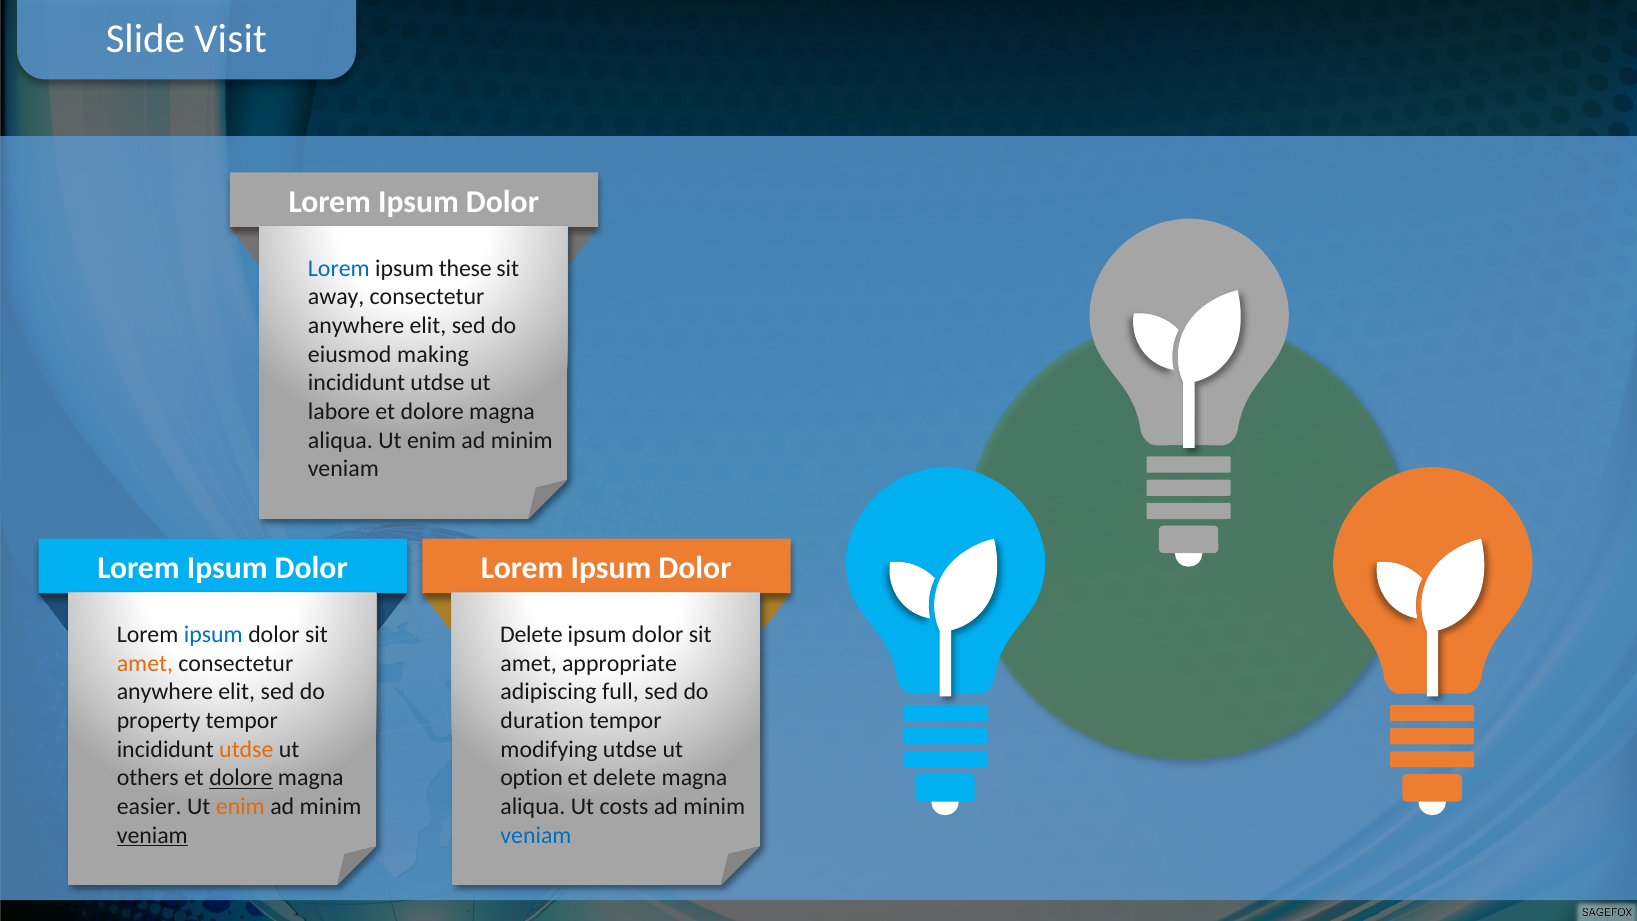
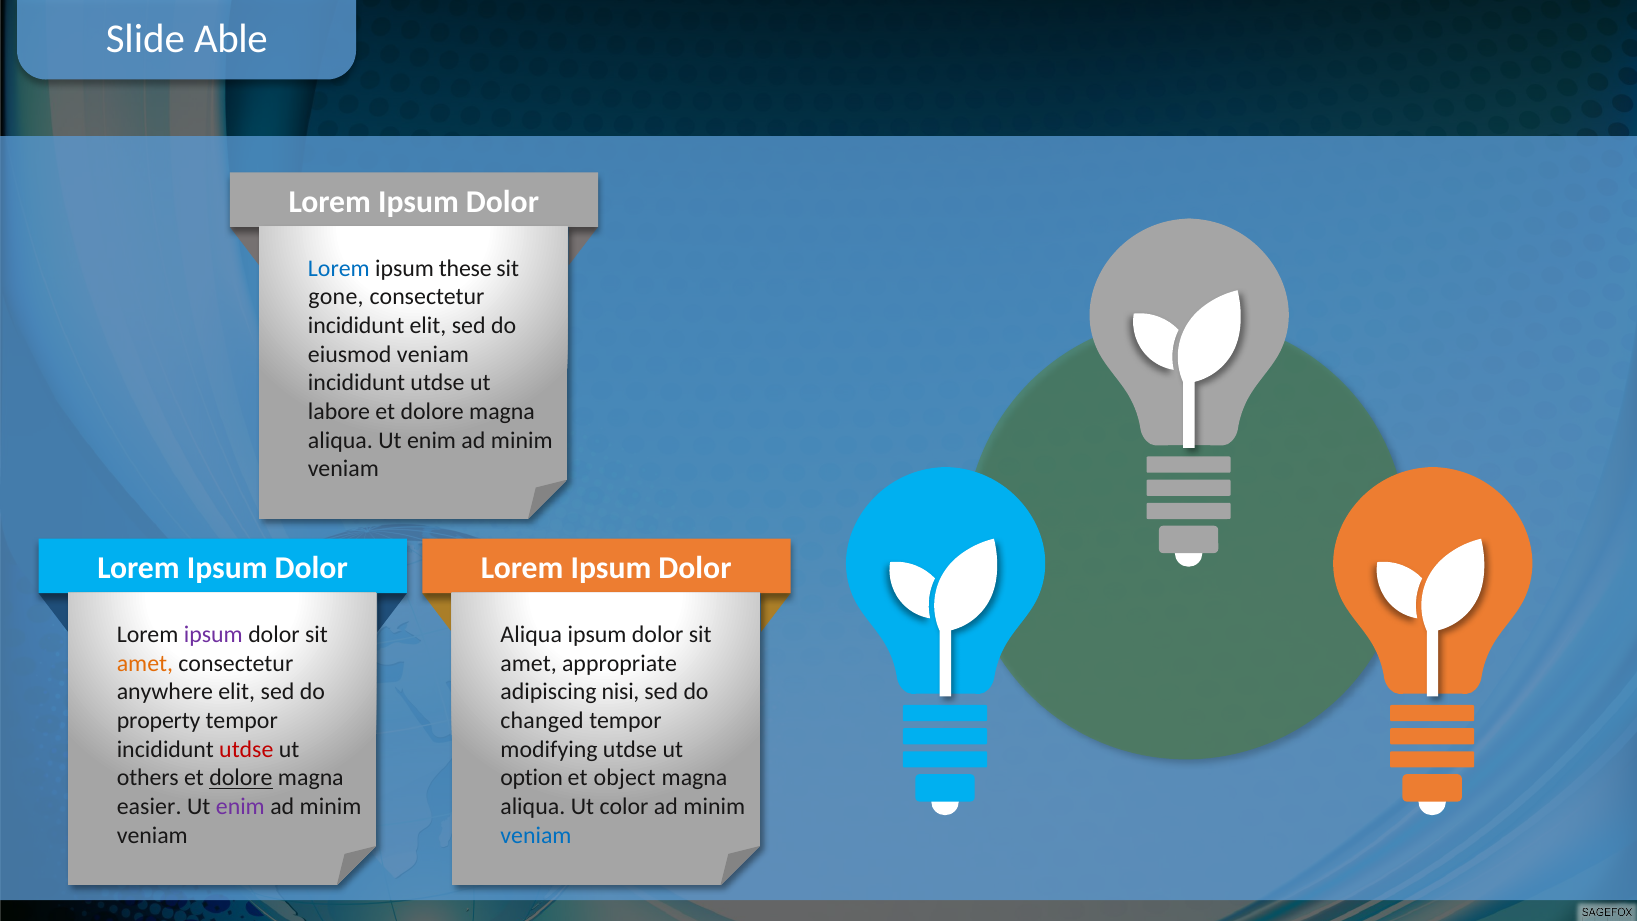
Visit: Visit -> Able
away: away -> gone
anywhere at (356, 325): anywhere -> incididunt
eiusmod making: making -> veniam
ipsum at (213, 635) colour: blue -> purple
Delete at (531, 635): Delete -> Aliqua
full: full -> nisi
duration: duration -> changed
utdse at (246, 749) colour: orange -> red
et delete: delete -> object
enim at (240, 806) colour: orange -> purple
costs: costs -> color
veniam at (152, 835) underline: present -> none
